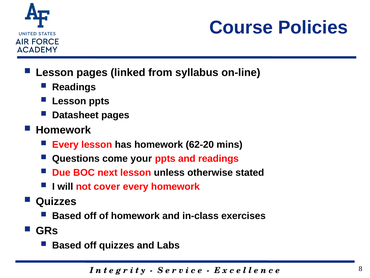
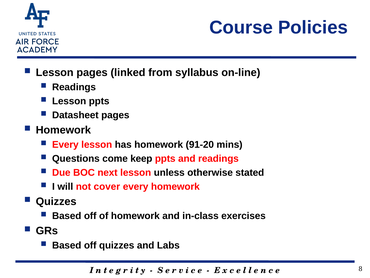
62-20: 62-20 -> 91-20
your: your -> keep
